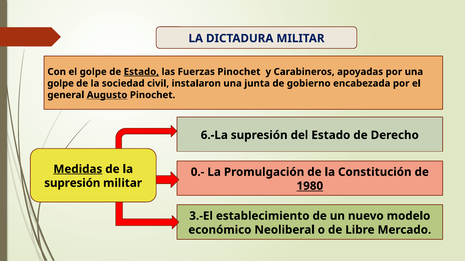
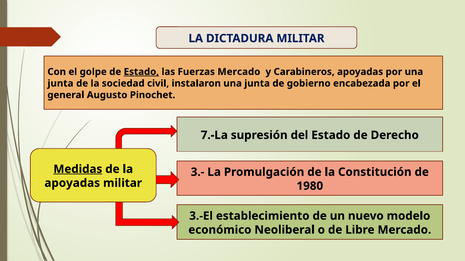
Fuerzas Pinochet: Pinochet -> Mercado
golpe at (61, 84): golpe -> junta
Augusto underline: present -> none
6.-La: 6.-La -> 7.-La
0.-: 0.- -> 3.-
supresión at (72, 183): supresión -> apoyadas
1980 underline: present -> none
